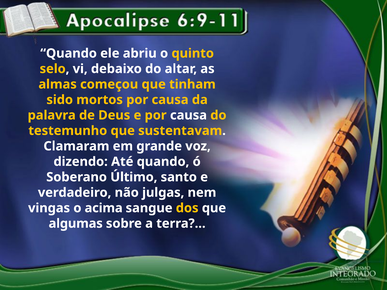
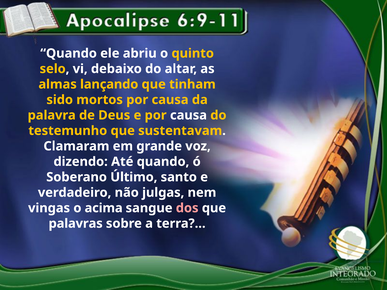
começou: começou -> lançando
dos colour: yellow -> pink
algumas: algumas -> palavras
